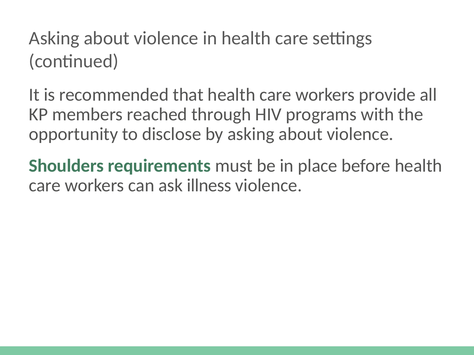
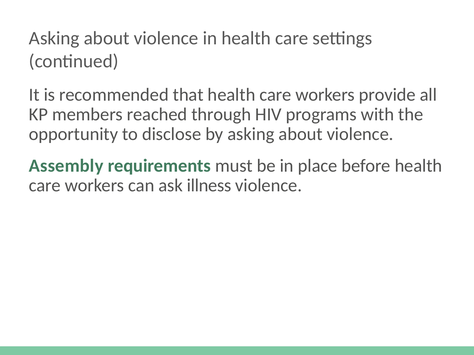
Shoulders: Shoulders -> Assembly
